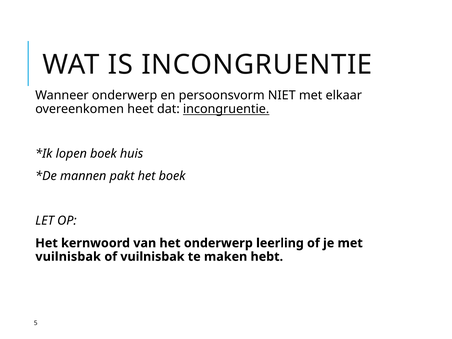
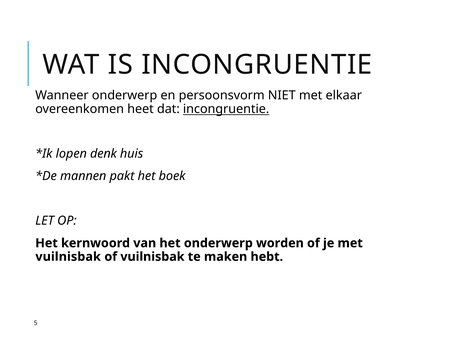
lopen boek: boek -> denk
leerling: leerling -> worden
